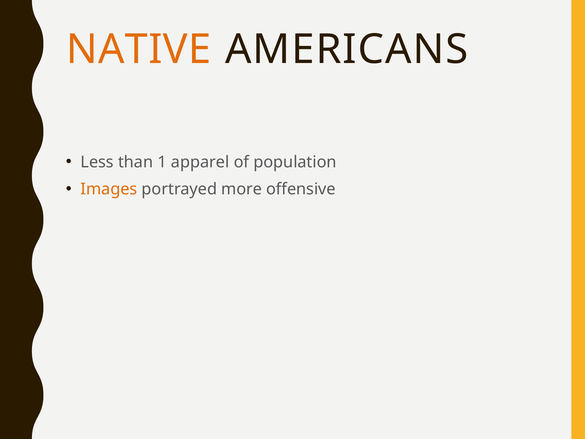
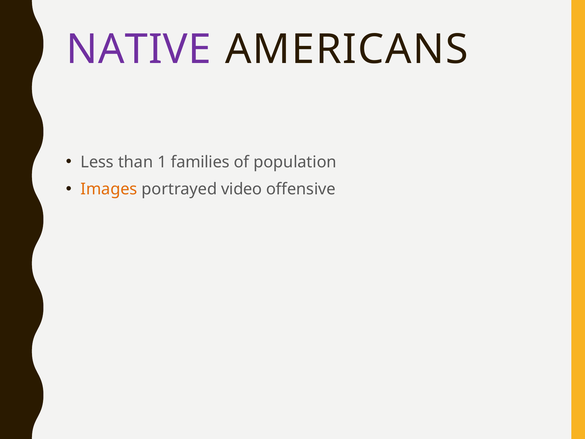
NATIVE colour: orange -> purple
apparel: apparel -> families
more: more -> video
